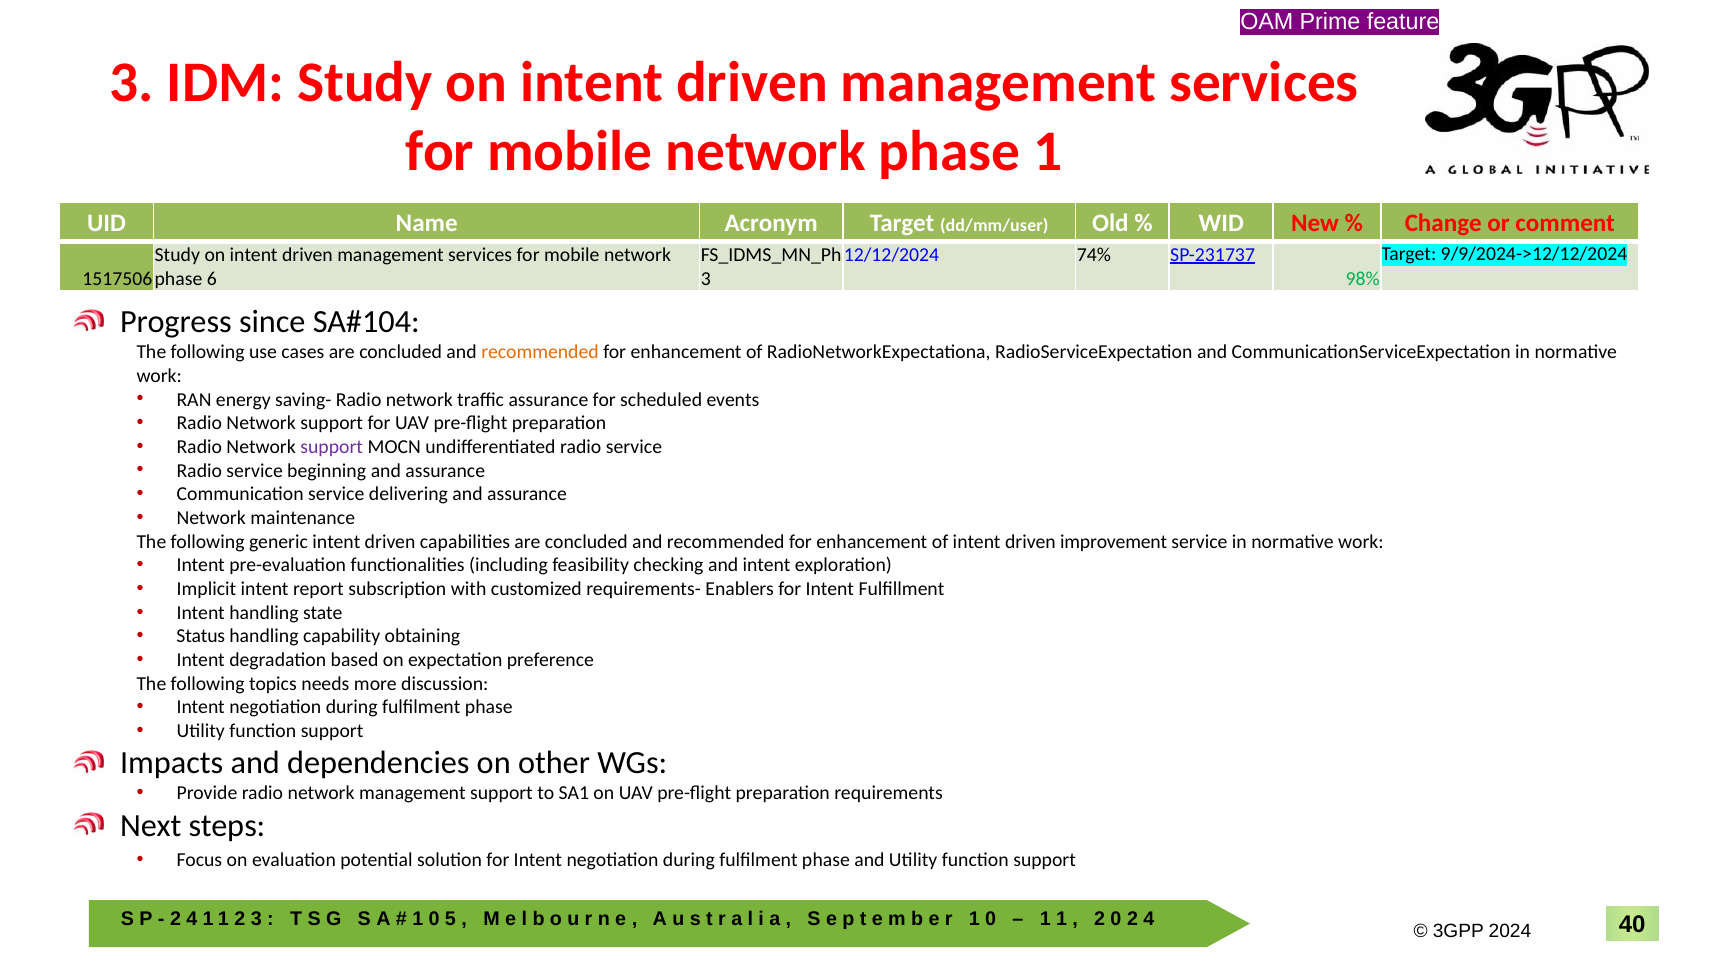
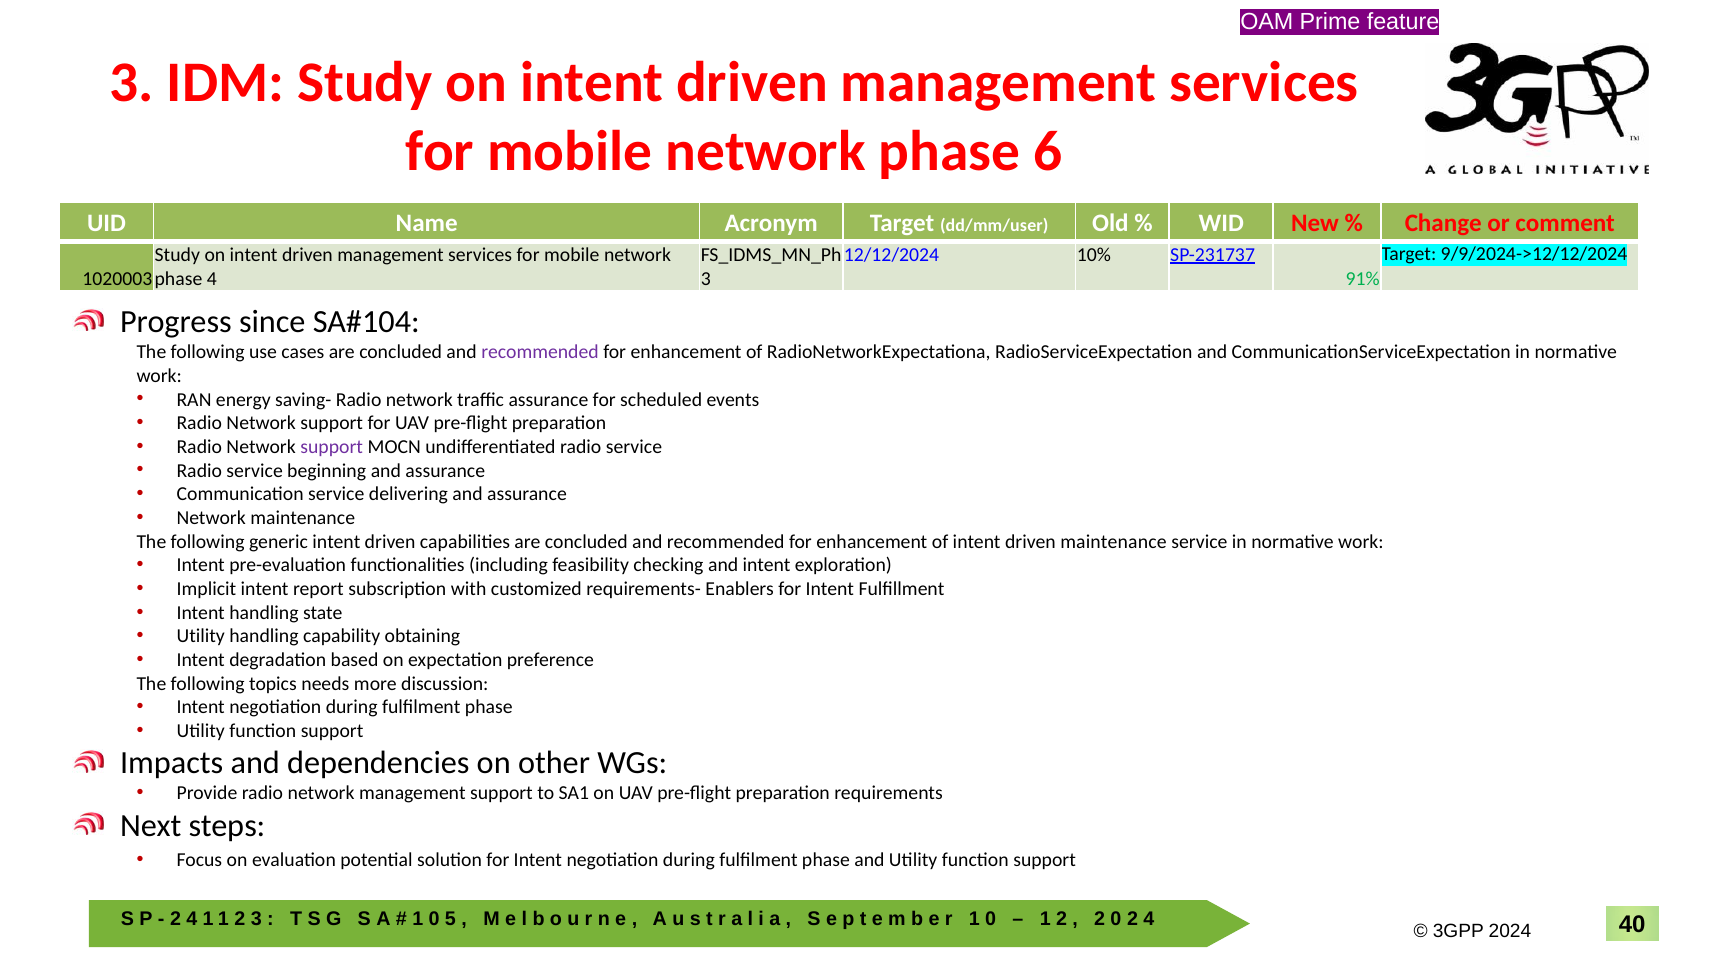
phase 1: 1 -> 6
74%: 74% -> 10%
1517506: 1517506 -> 1020003
phase 6: 6 -> 4
98%: 98% -> 91%
recommended at (540, 352) colour: orange -> purple
driven improvement: improvement -> maintenance
Status at (201, 636): Status -> Utility
1 at (1062, 919): 1 -> 2
